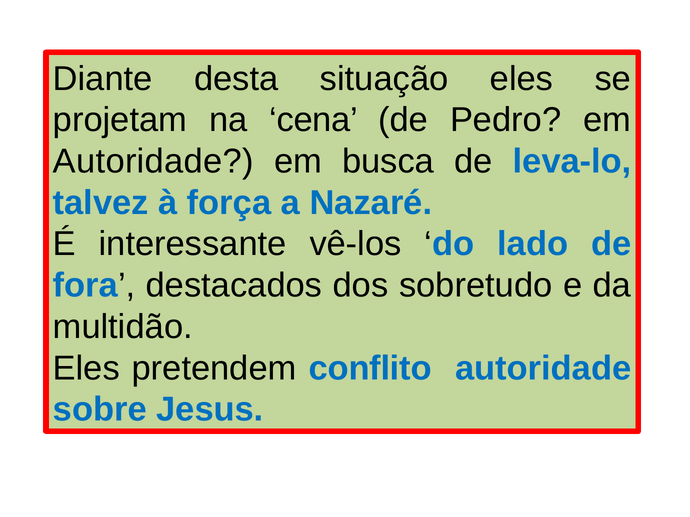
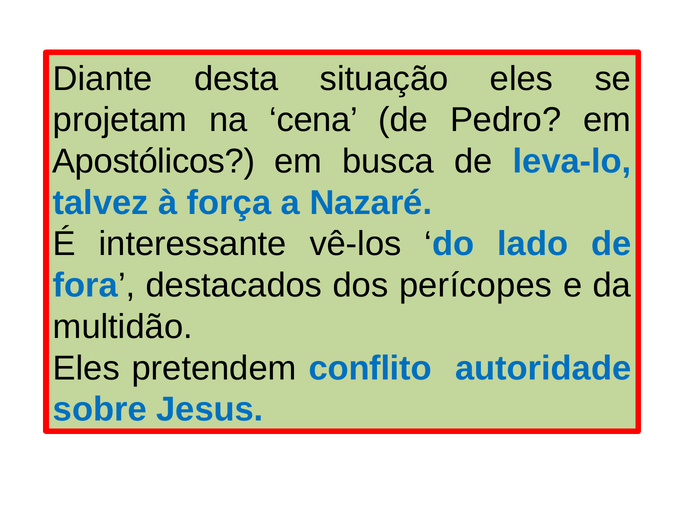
Autoridade at (153, 162): Autoridade -> Apostólicos
sobretudo: sobretudo -> perícopes
